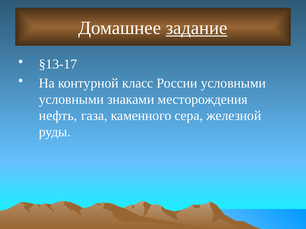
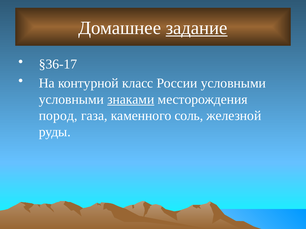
§13-17: §13-17 -> §36-17
знаками underline: none -> present
нефть: нефть -> пород
сера: сера -> соль
